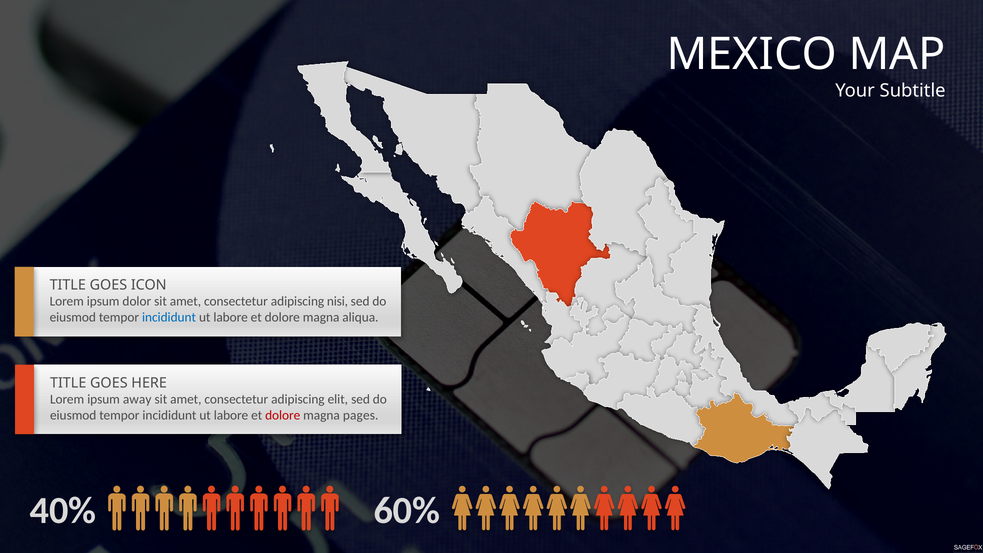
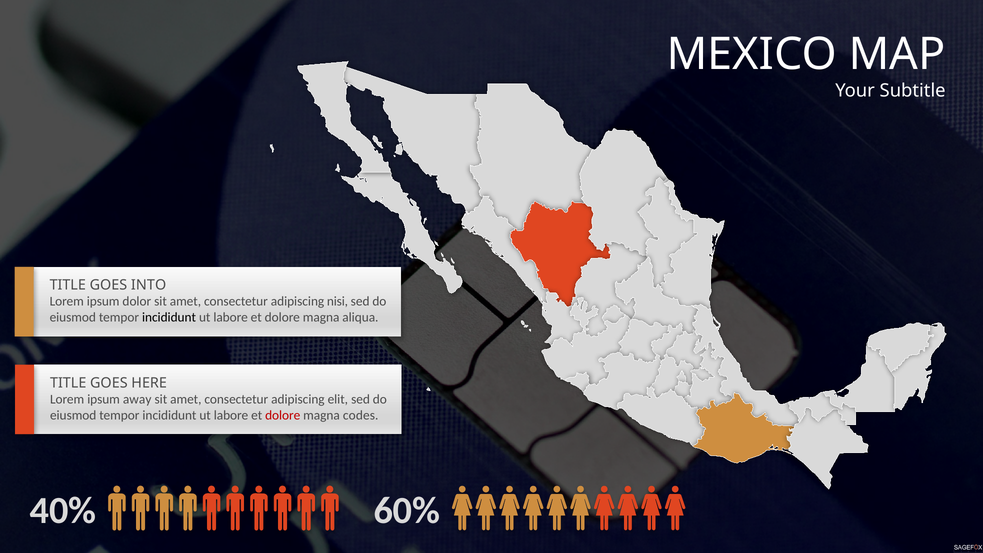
ICON: ICON -> INTO
incididunt at (169, 317) colour: blue -> black
pages: pages -> codes
